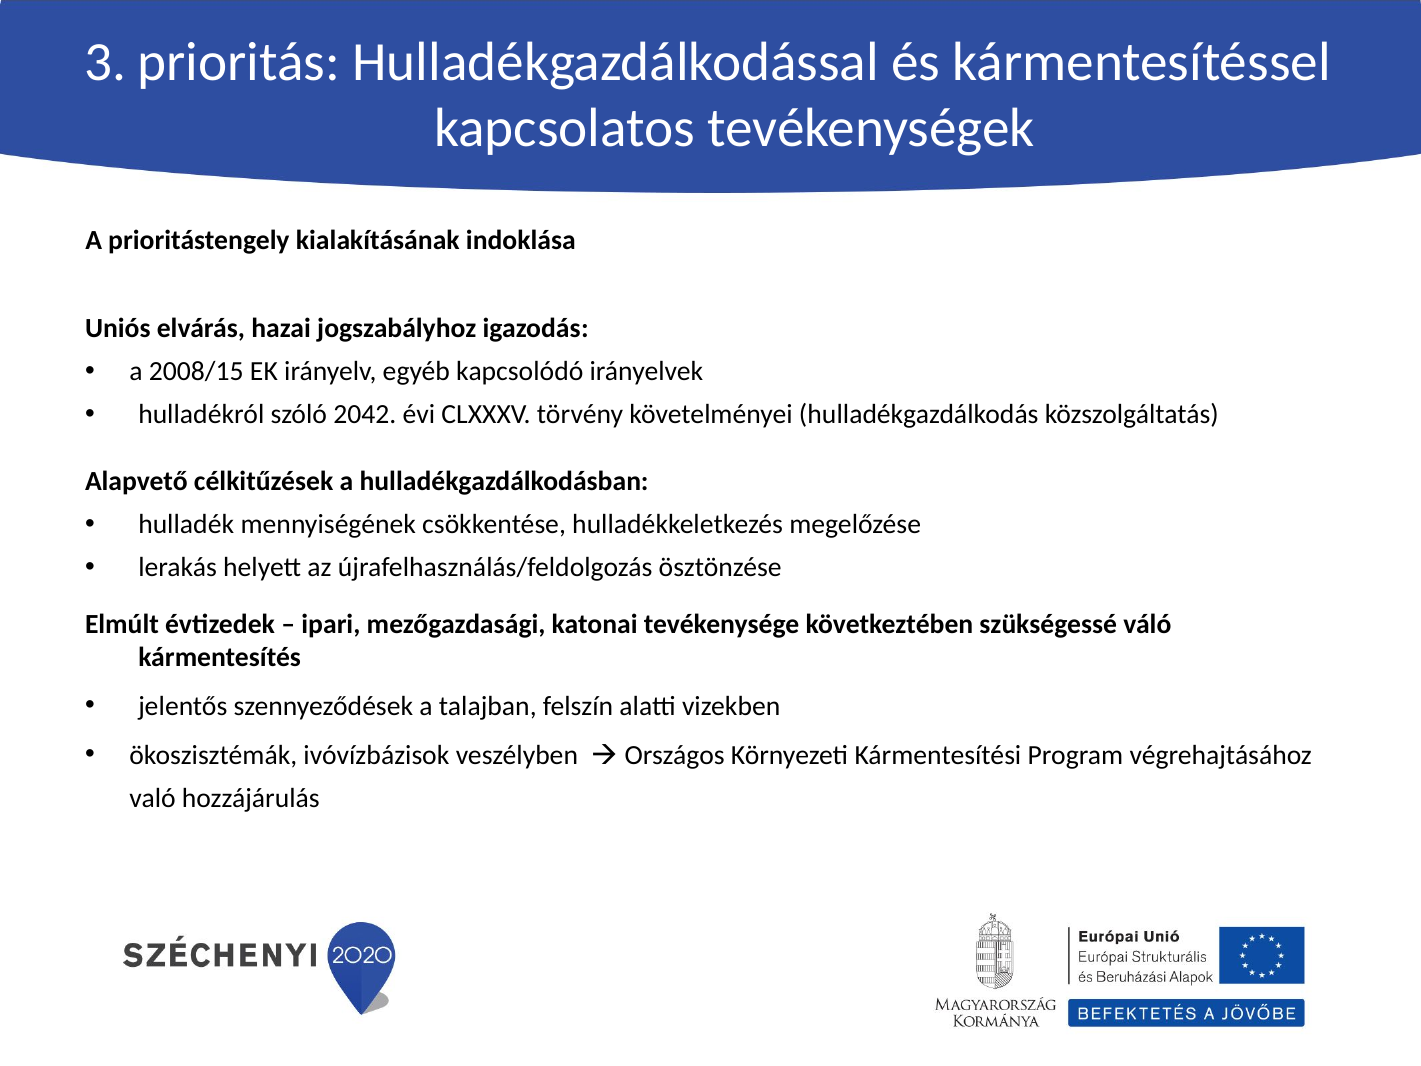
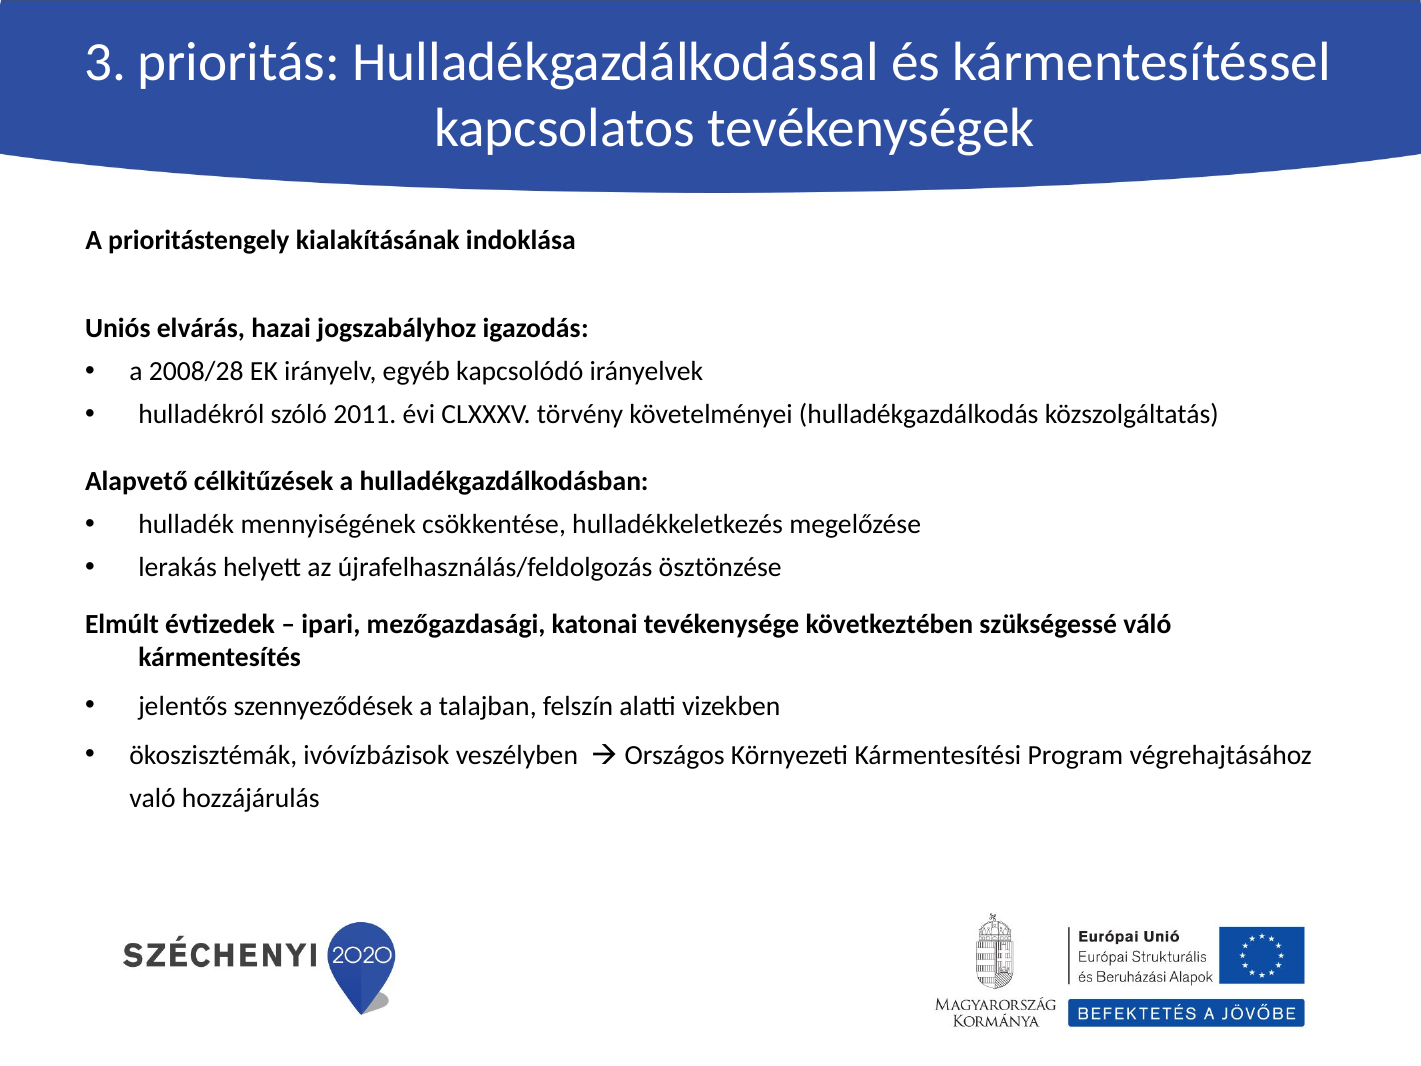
2008/15: 2008/15 -> 2008/28
2042: 2042 -> 2011
